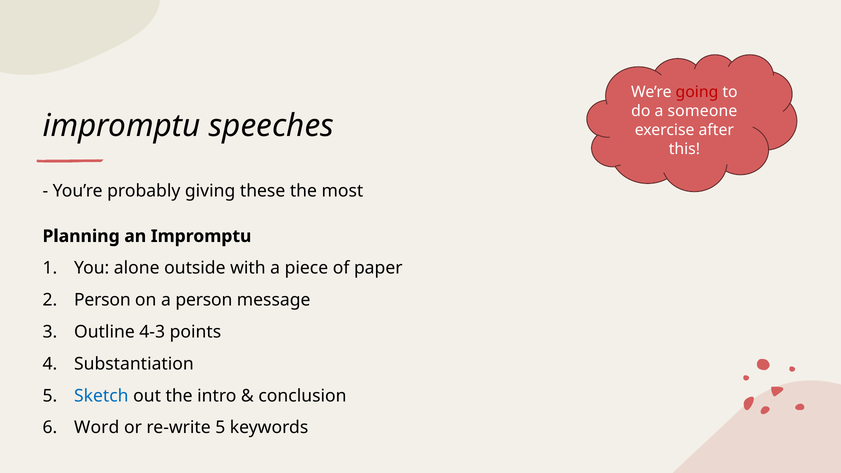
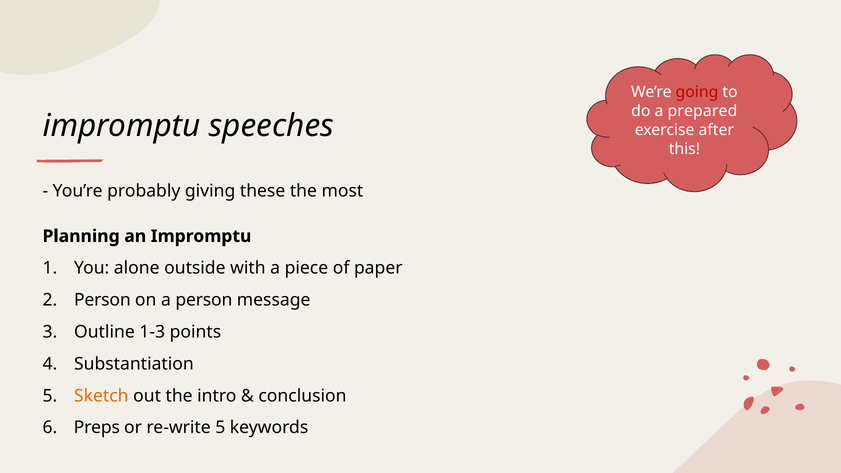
someone: someone -> prepared
4-3: 4-3 -> 1-3
Sketch colour: blue -> orange
Word: Word -> Preps
